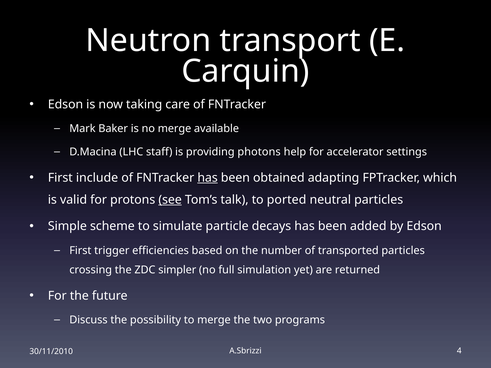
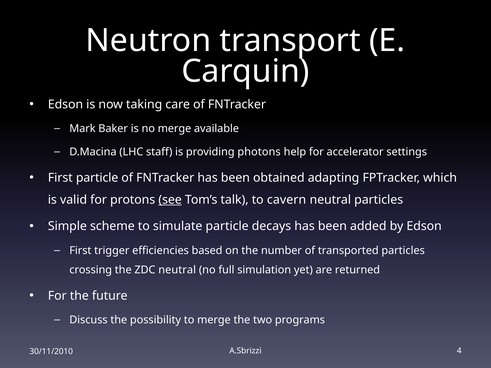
First include: include -> particle
has at (208, 178) underline: present -> none
ported: ported -> cavern
ZDC simpler: simpler -> neutral
